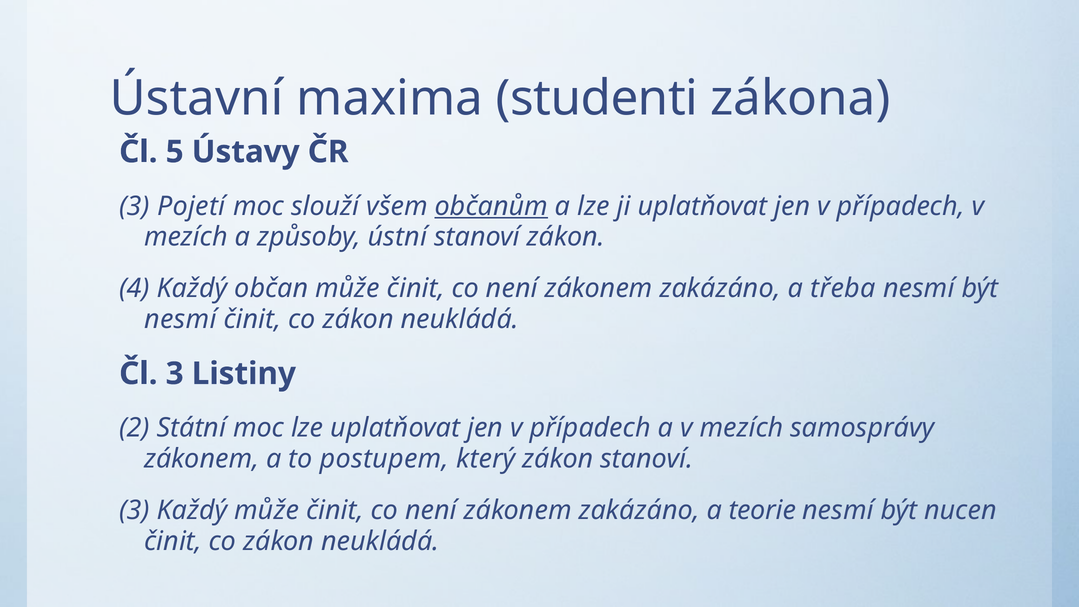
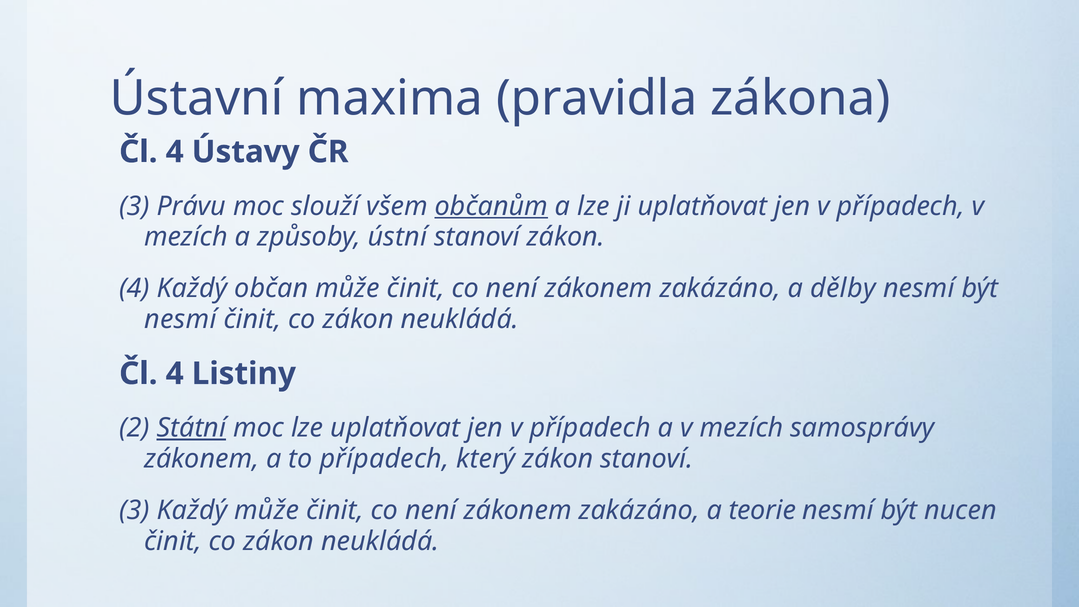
studenti: studenti -> pravidla
5 at (175, 152): 5 -> 4
Pojetí: Pojetí -> Právu
třeba: třeba -> dělby
3 at (175, 374): 3 -> 4
Státní underline: none -> present
to postupem: postupem -> případech
